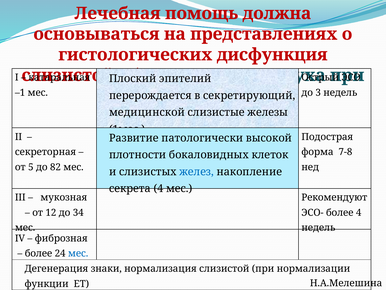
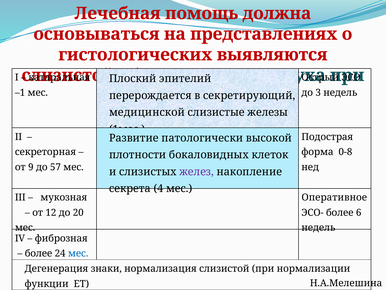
дисфункция: дисфункция -> выявляются
7-8: 7-8 -> 0-8
5: 5 -> 9
82: 82 -> 57
желез colour: blue -> purple
Рекомендуют: Рекомендуют -> Оперативное
34: 34 -> 20
более 4: 4 -> 6
